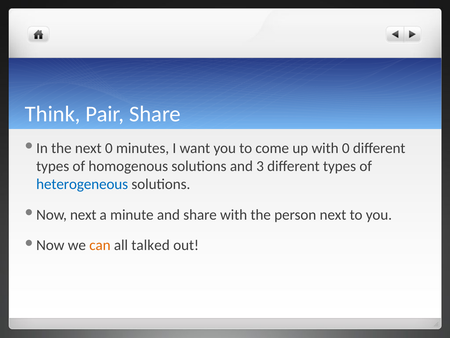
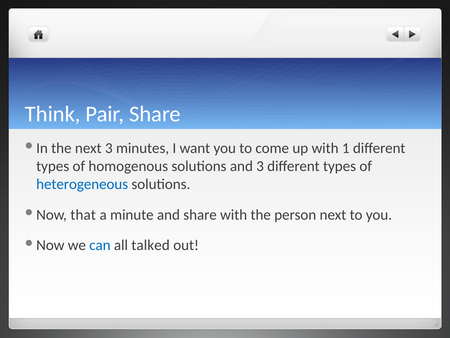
next 0: 0 -> 3
with 0: 0 -> 1
next at (83, 214): next -> that
can colour: orange -> blue
